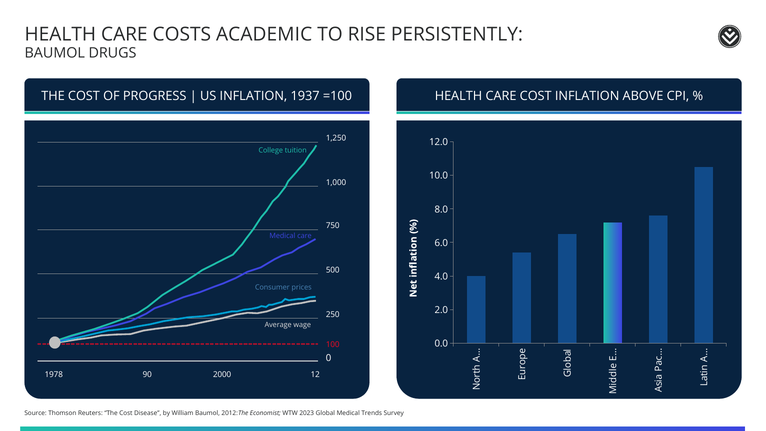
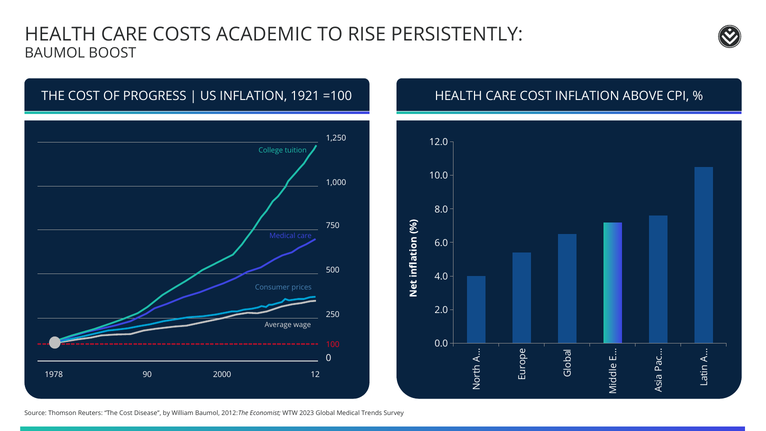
DRUGS: DRUGS -> BOOST
1937: 1937 -> 1921
